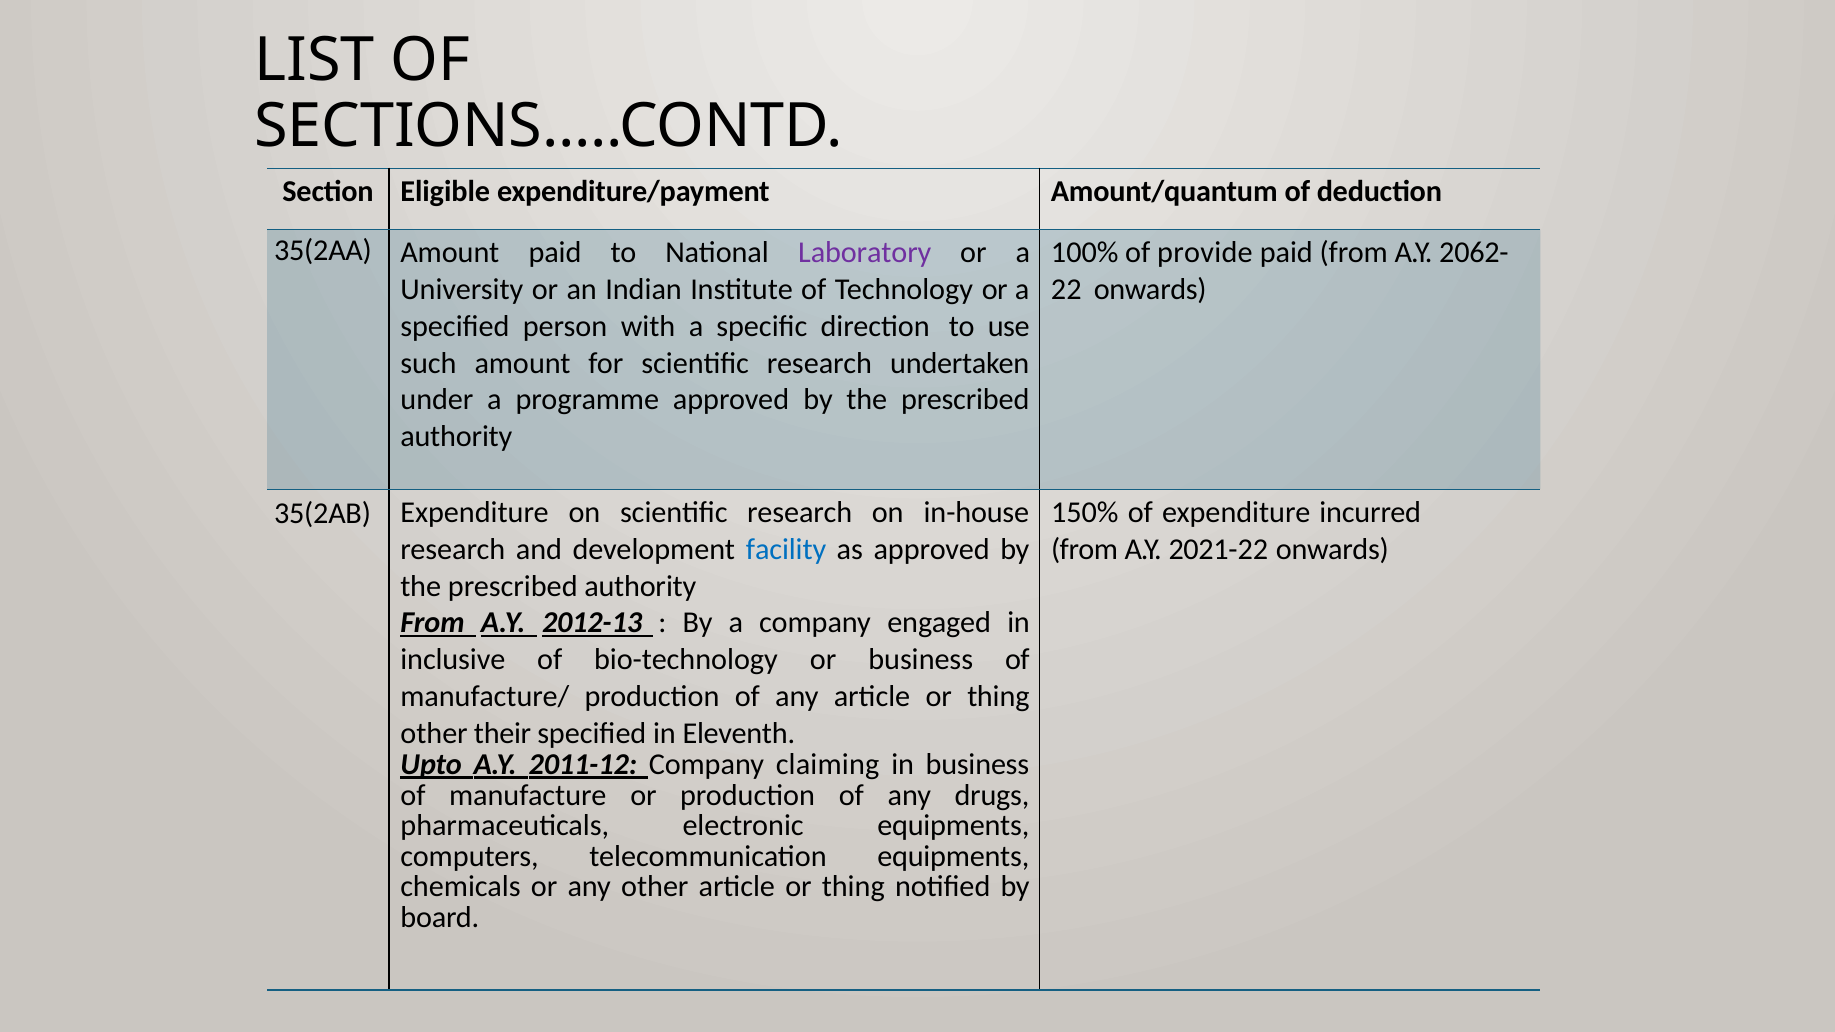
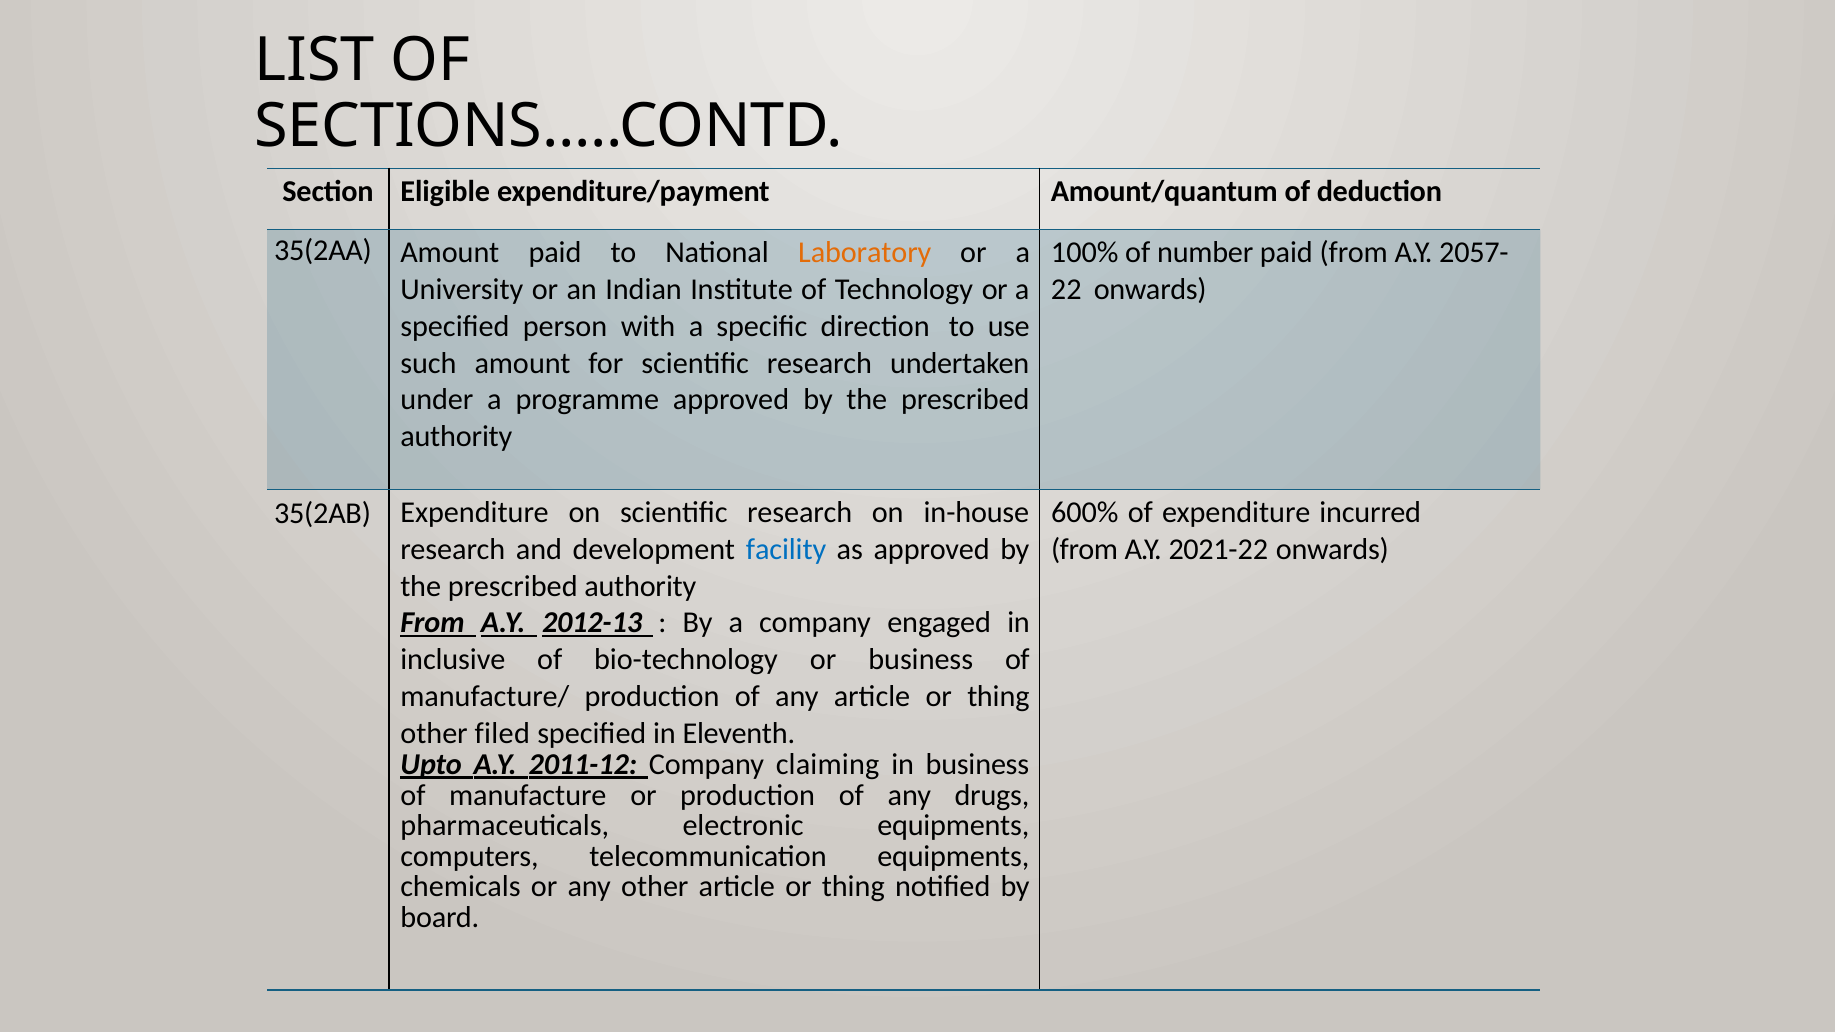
Laboratory colour: purple -> orange
provide: provide -> number
2062-: 2062- -> 2057-
150%: 150% -> 600%
their: their -> filed
